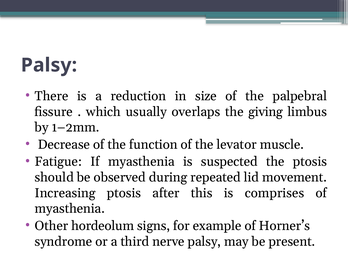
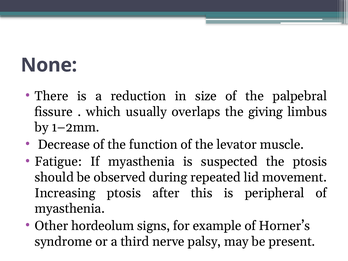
Palsy at (46, 65): Palsy -> None
comprises: comprises -> peripheral
